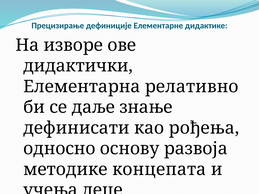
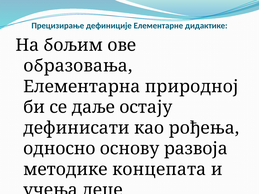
изворе: изворе -> бољим
дидактички: дидактички -> образовања
релативно: релативно -> природној
знање: знање -> остају
